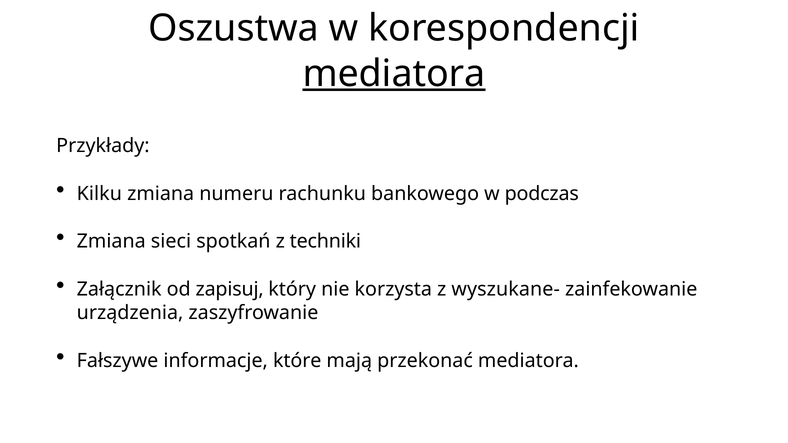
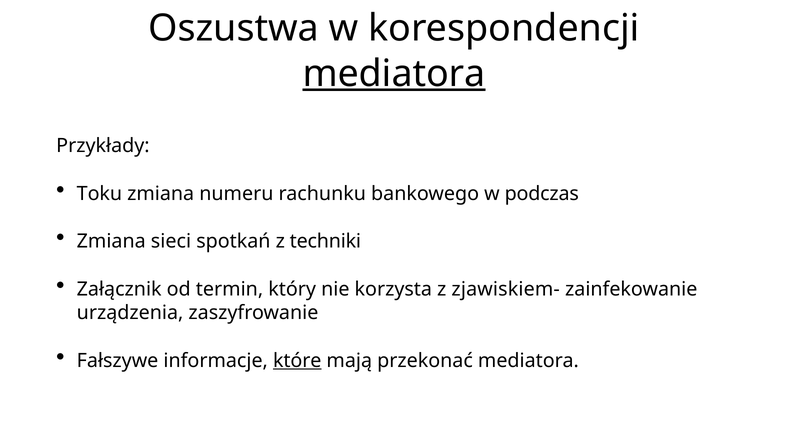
Kilku: Kilku -> Toku
zapisuj: zapisuj -> termin
wyszukane-: wyszukane- -> zjawiskiem-
które underline: none -> present
